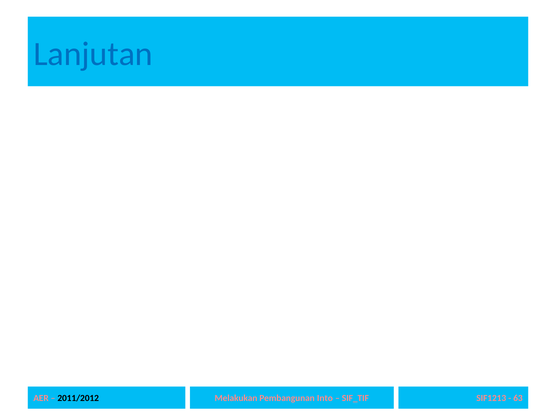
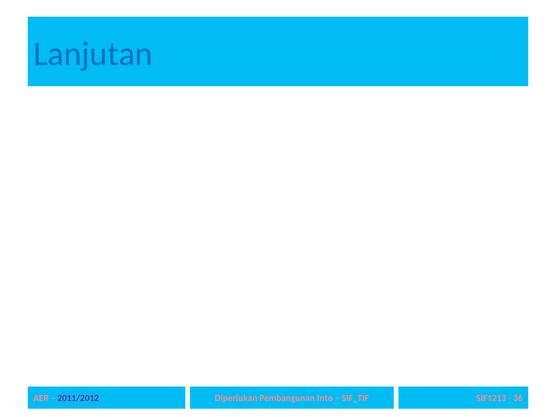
Melakukan: Melakukan -> Diperlukan
2011/2012 colour: black -> purple
63: 63 -> 36
